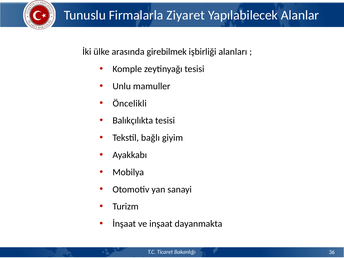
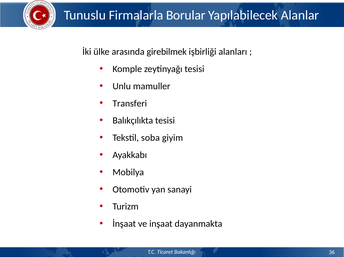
Ziyaret: Ziyaret -> Borular
Öncelikli: Öncelikli -> Transferi
bağlı: bağlı -> soba
